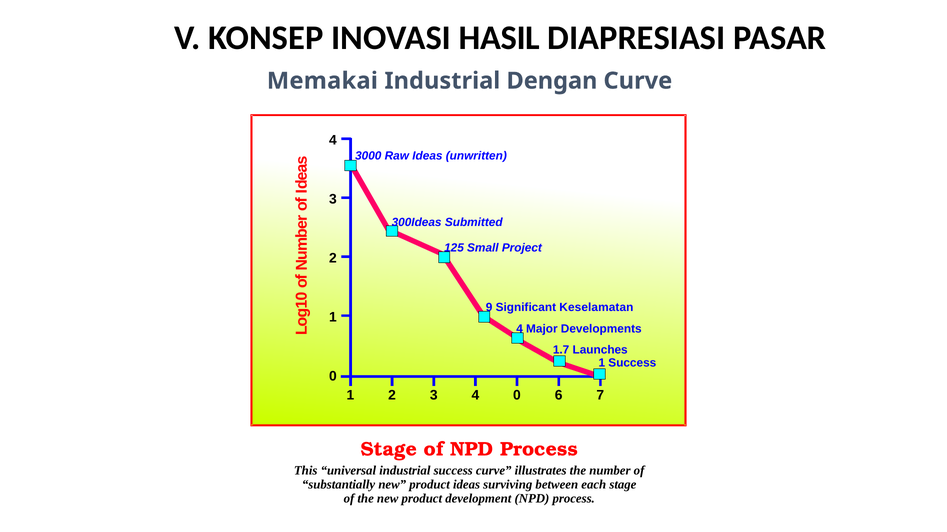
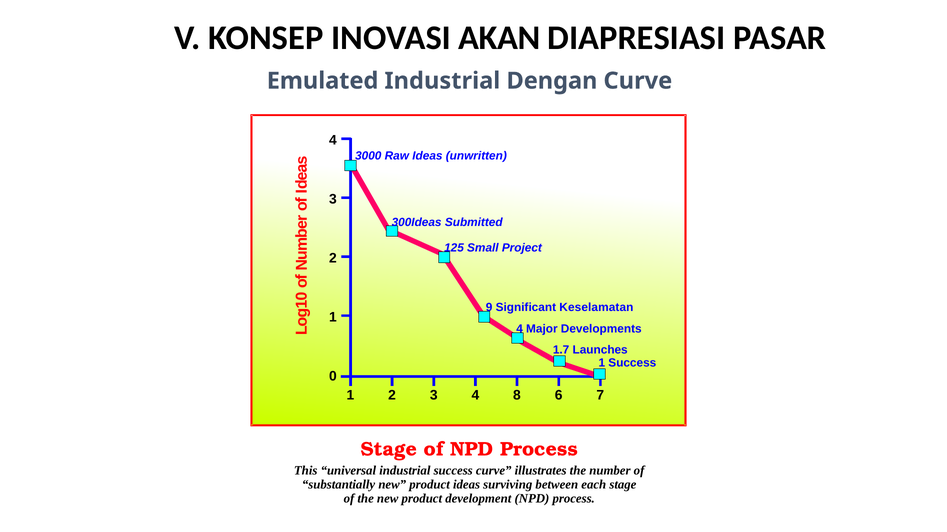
HASIL: HASIL -> AKAN
Memakai: Memakai -> Emulated
3 4 0: 0 -> 8
